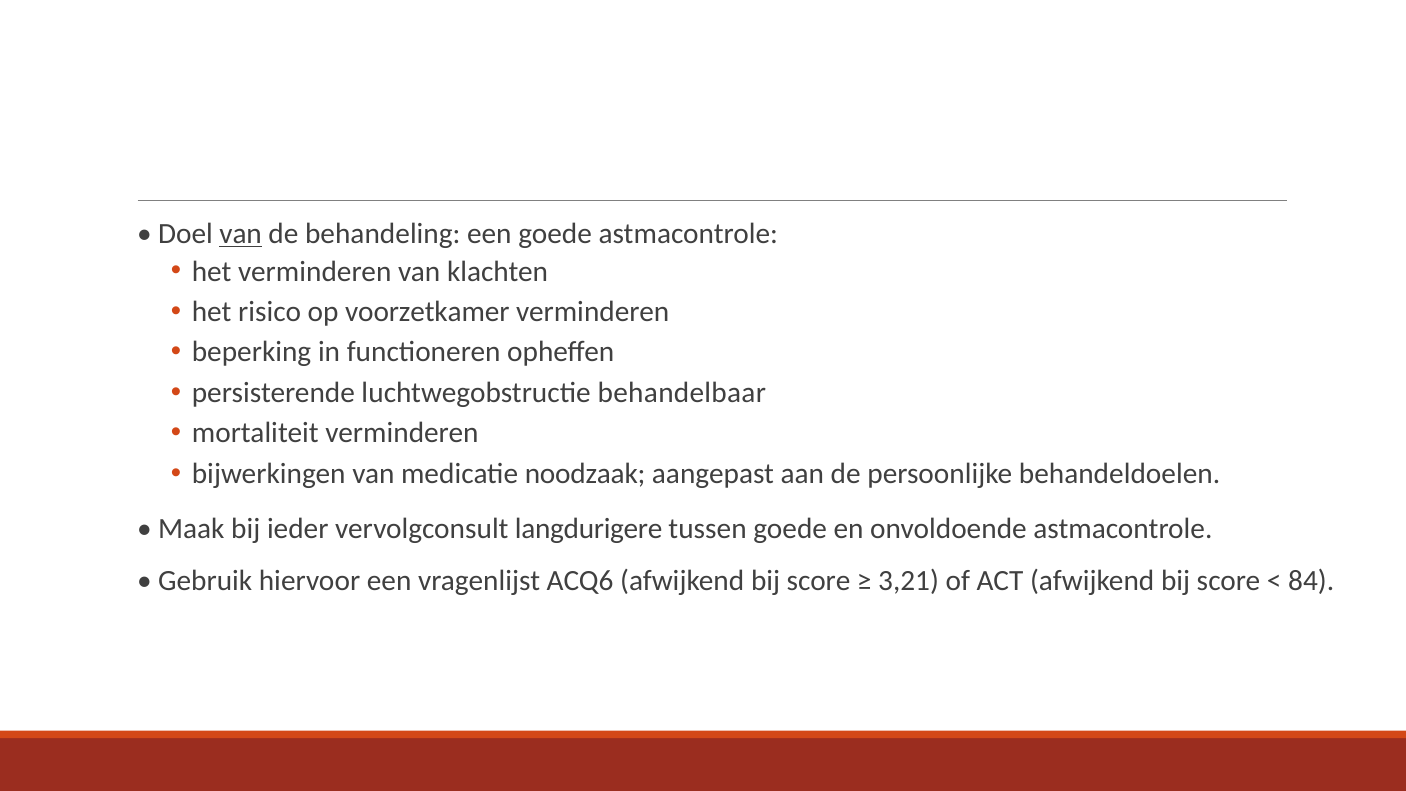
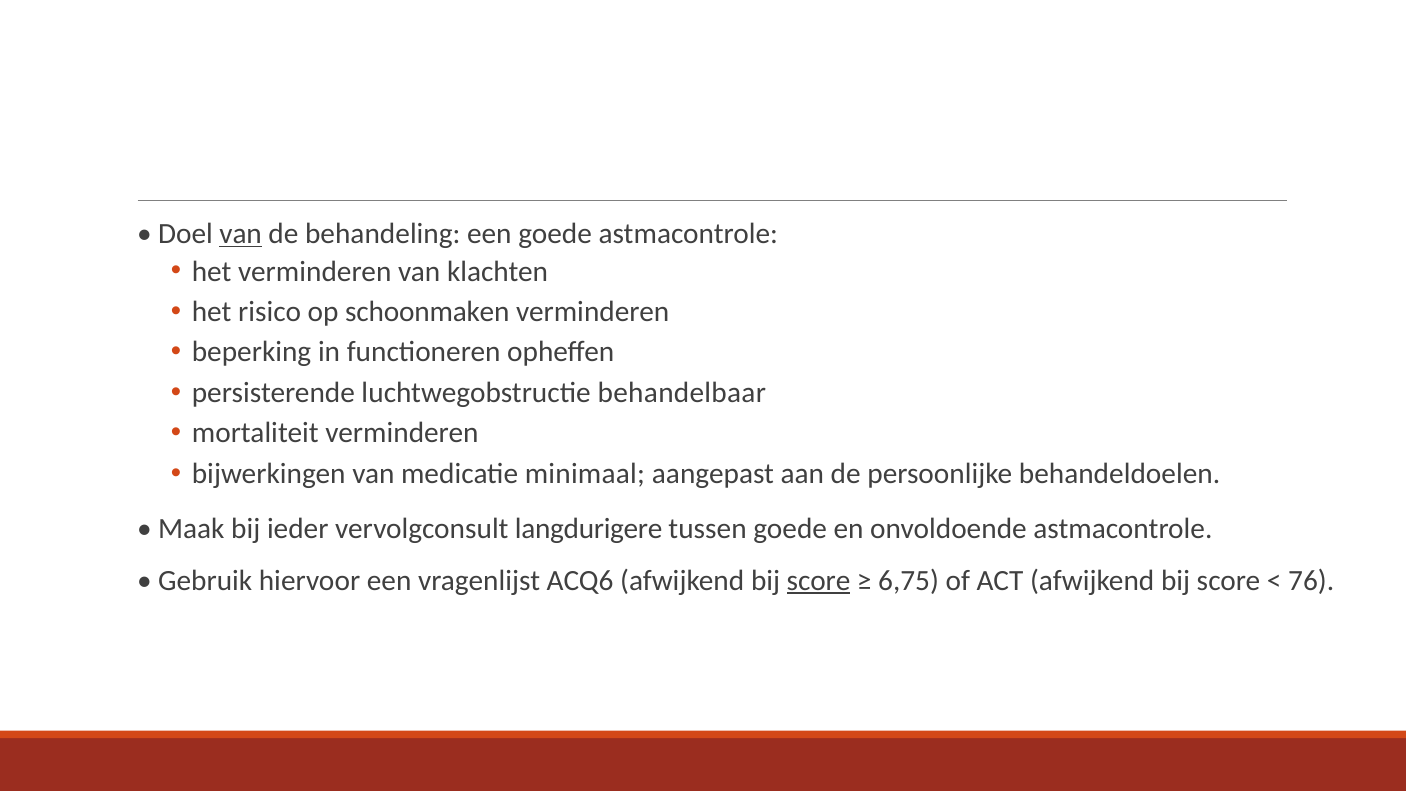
voorzetkamer: voorzetkamer -> schoonmaken
noodzaak: noodzaak -> minimaal
score at (819, 581) underline: none -> present
3,21: 3,21 -> 6,75
84: 84 -> 76
